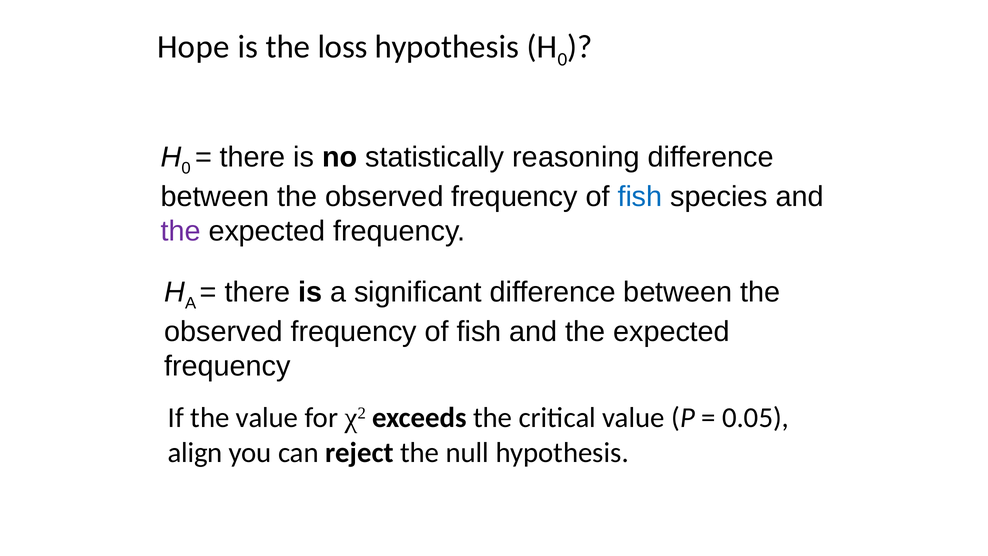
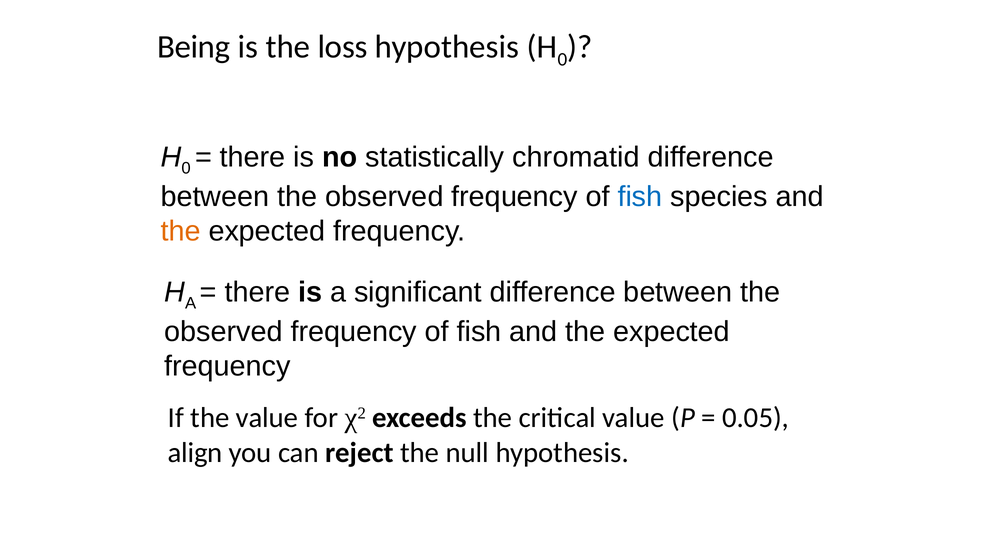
Hope: Hope -> Being
reasoning: reasoning -> chromatid
the at (181, 231) colour: purple -> orange
